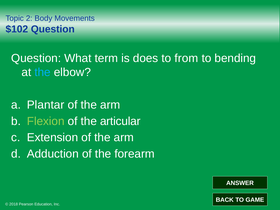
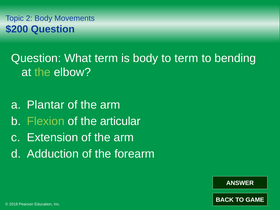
$102: $102 -> $200
is does: does -> body
to from: from -> term
the at (43, 72) colour: light blue -> light green
